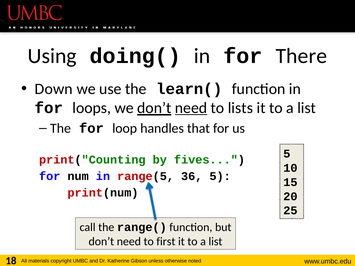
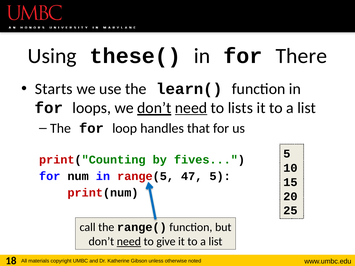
doing(: doing( -> these(
Down: Down -> Starts
36: 36 -> 47
need at (129, 242) underline: none -> present
first: first -> give
